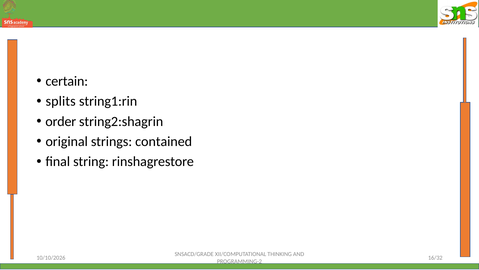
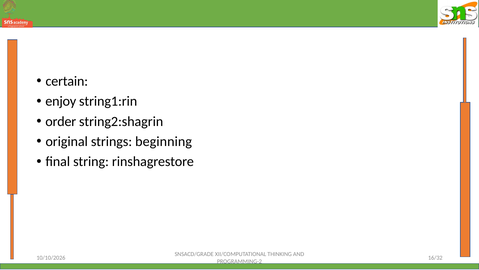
splits: splits -> enjoy
contained: contained -> beginning
